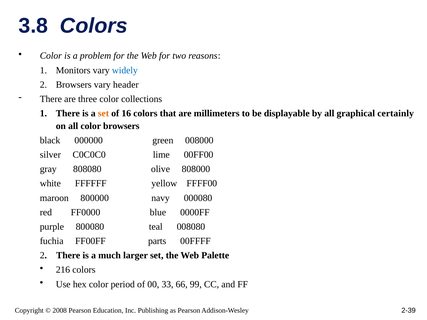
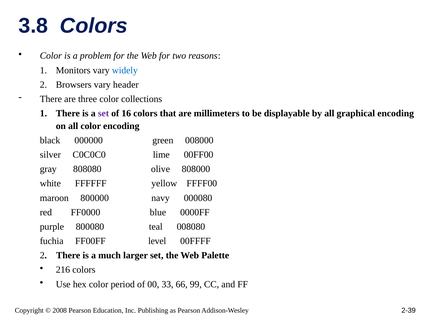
set at (103, 114) colour: orange -> purple
graphical certainly: certainly -> encoding
color browsers: browsers -> encoding
parts: parts -> level
